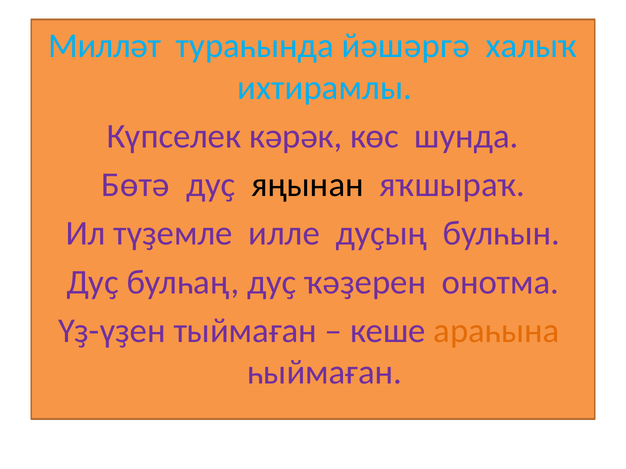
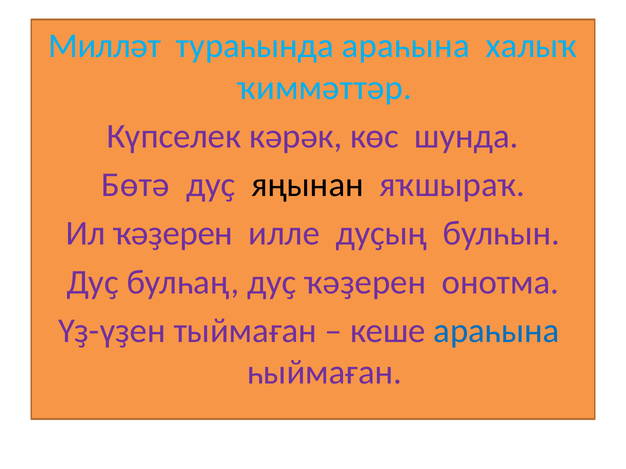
тураһында йәшәргә: йәшәргә -> араһына
ихтирамлы: ихтирамлы -> ҡиммәттәр
Ил түҙемле: түҙемле -> ҡәҙерен
араһына at (496, 331) colour: orange -> blue
